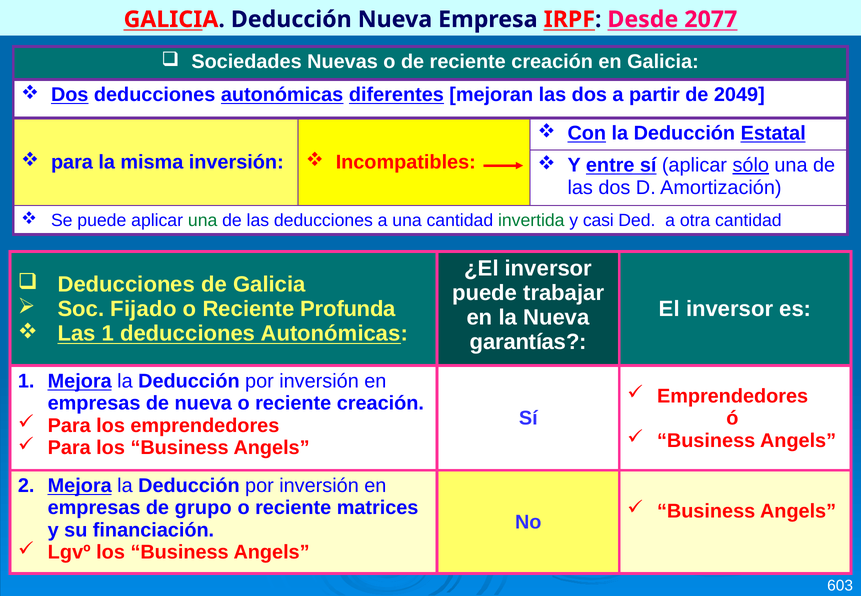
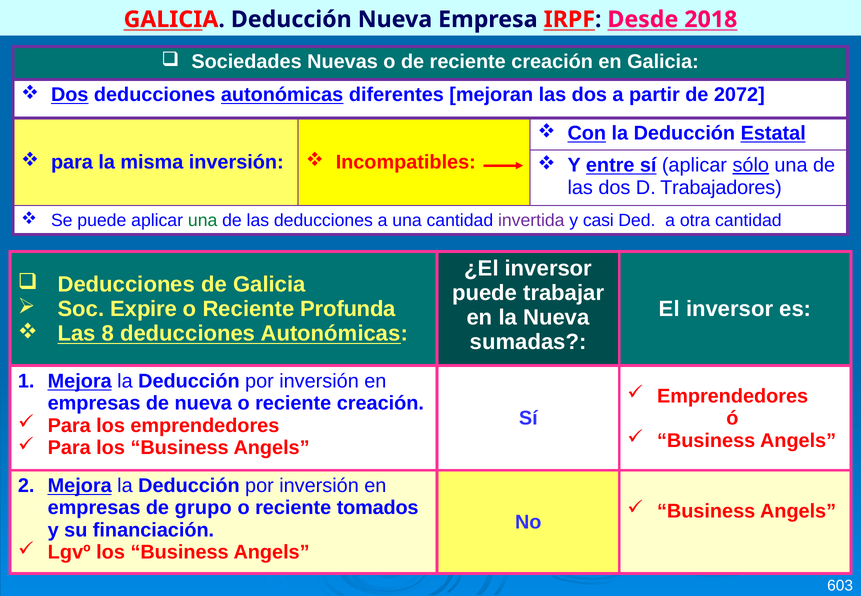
2077: 2077 -> 2018
diferentes underline: present -> none
2049: 2049 -> 2072
Amortización: Amortización -> Trabajadores
invertida colour: green -> purple
Fijado: Fijado -> Expire
Las 1: 1 -> 8
garantías: garantías -> sumadas
matrices: matrices -> tomados
